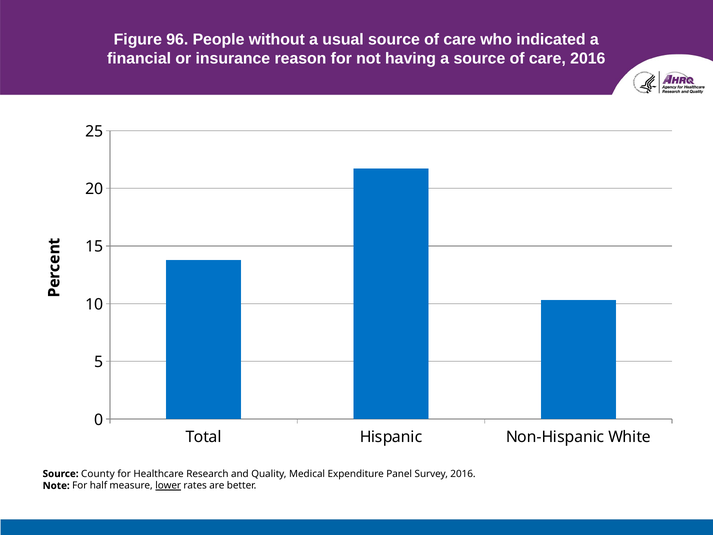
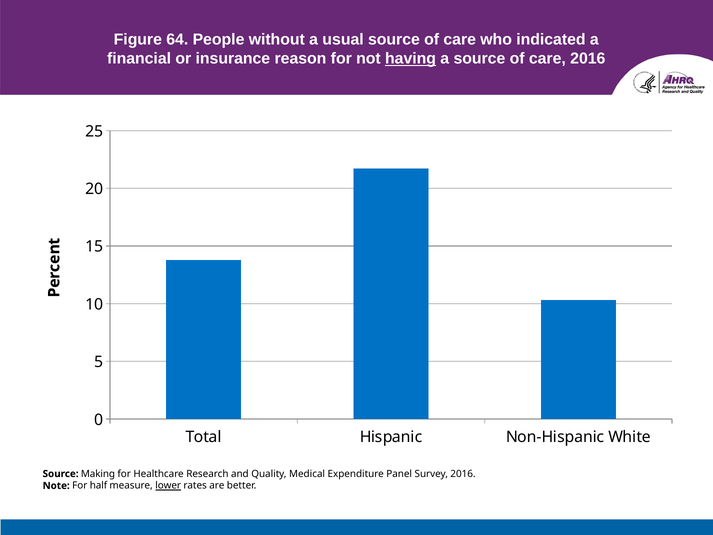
96: 96 -> 64
having underline: none -> present
County: County -> Making
